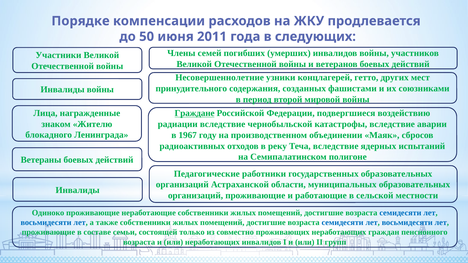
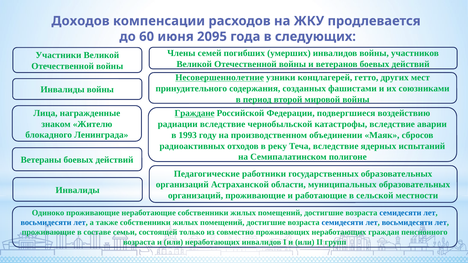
Порядке: Порядке -> Доходов
50: 50 -> 60
2011: 2011 -> 2095
Несовершеннолетние underline: none -> present
1967: 1967 -> 1993
